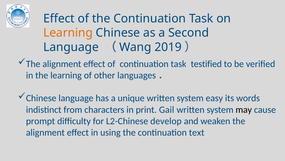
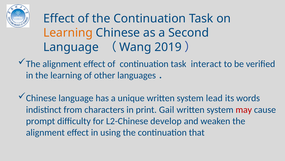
testified: testified -> interact
easy: easy -> lead
may colour: black -> red
text: text -> that
